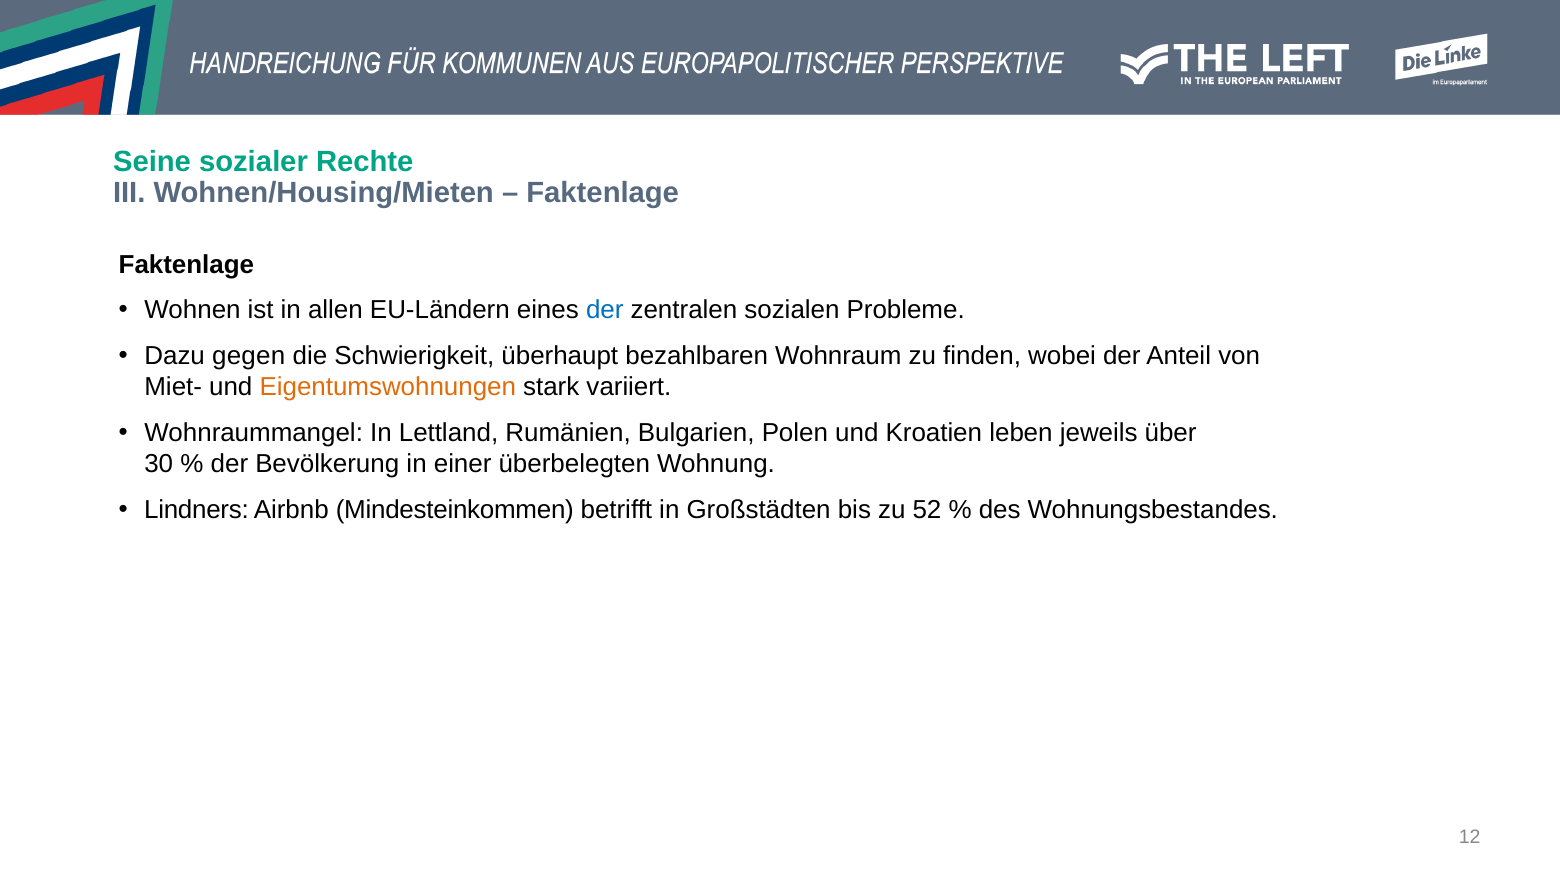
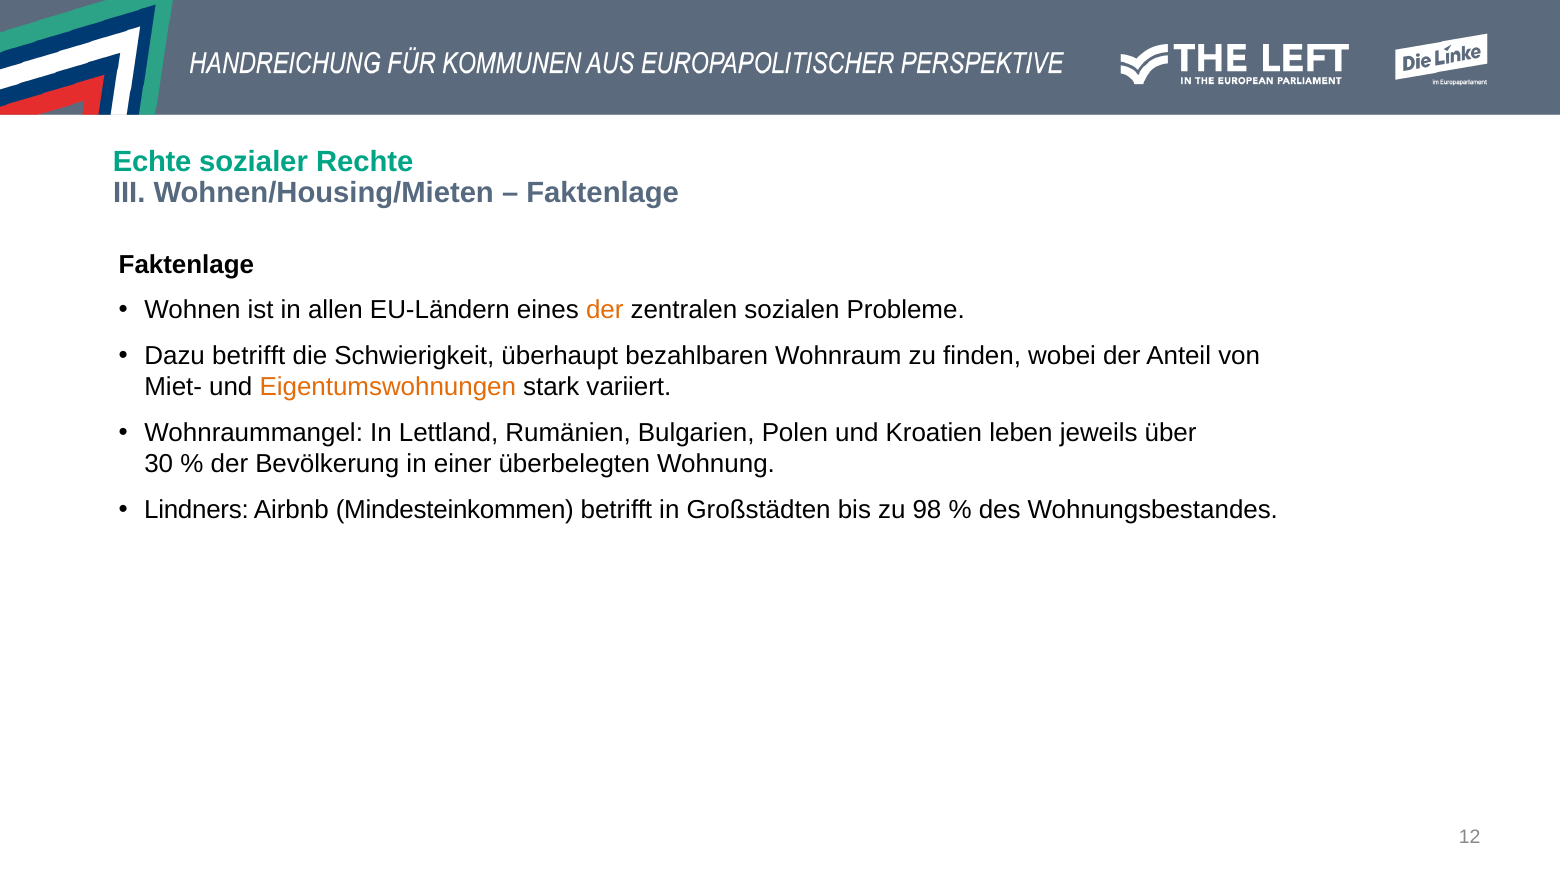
Seine: Seine -> Echte
der at (605, 310) colour: blue -> orange
Dazu gegen: gegen -> betrifft
52: 52 -> 98
